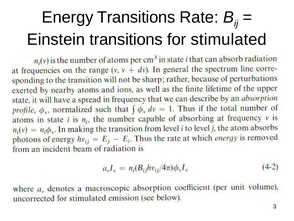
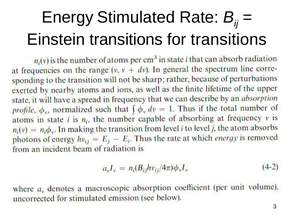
Energy Transitions: Transitions -> Stimulated
for stimulated: stimulated -> transitions
